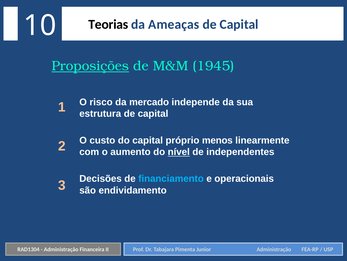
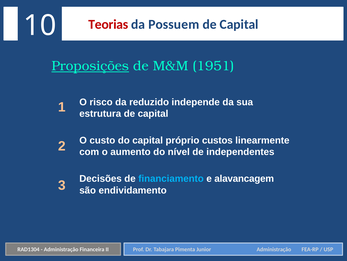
Teorias colour: black -> red
Ameaças: Ameaças -> Possuem
1945: 1945 -> 1951
mercado: mercado -> reduzido
menos: menos -> custos
nível underline: present -> none
operacionais: operacionais -> alavancagem
